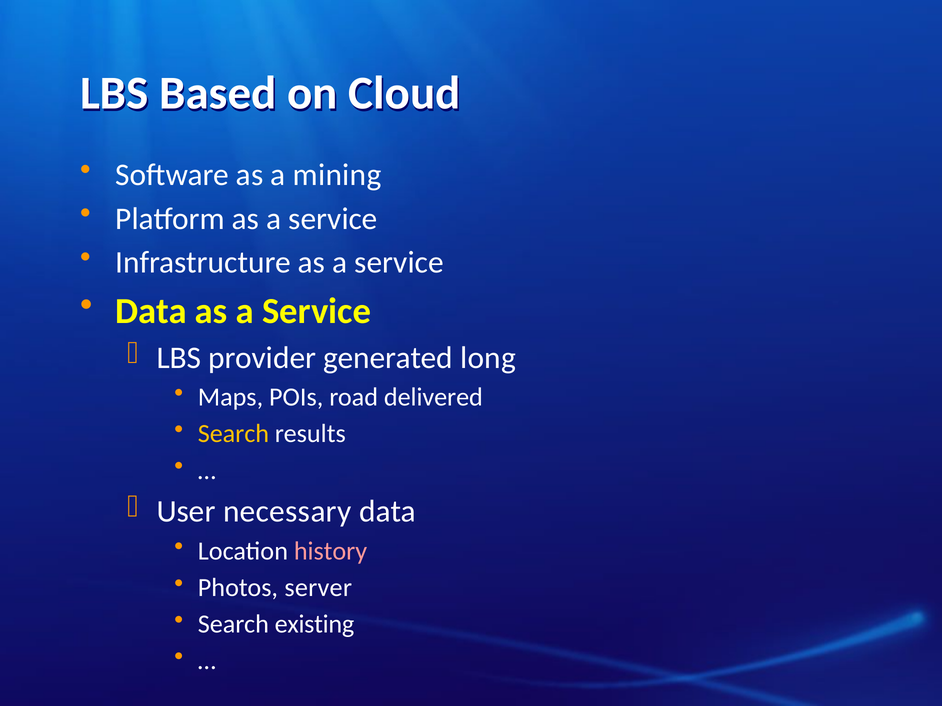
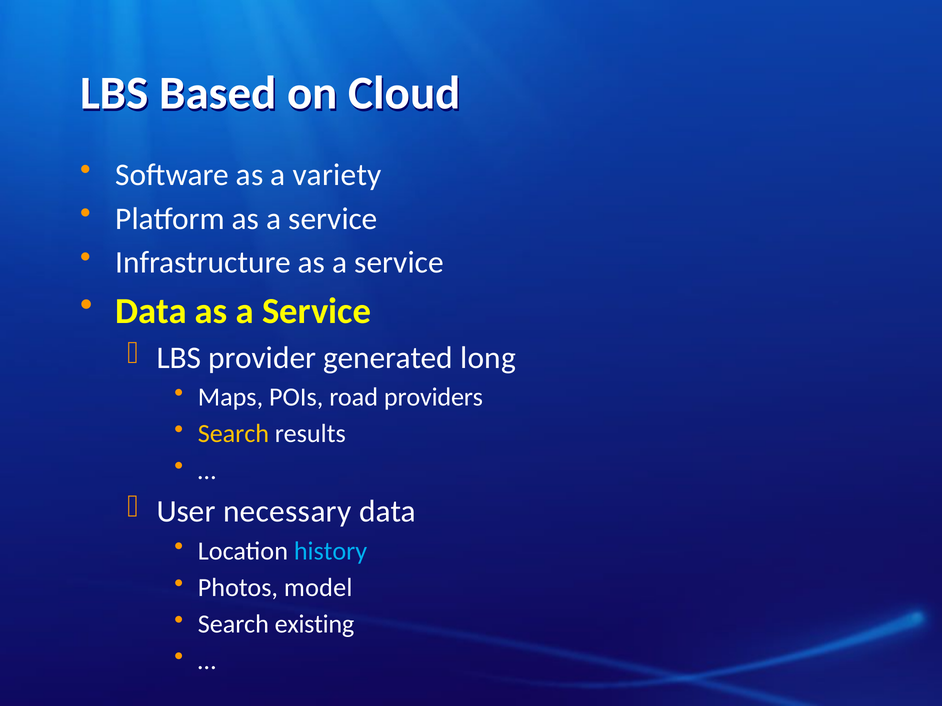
mining: mining -> variety
delivered: delivered -> providers
history colour: pink -> light blue
server: server -> model
